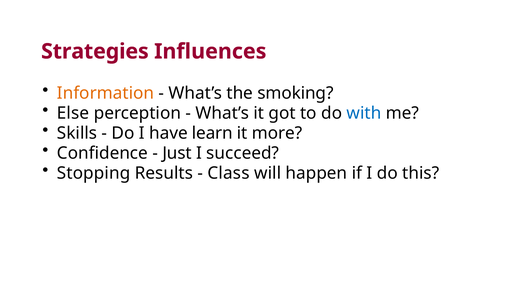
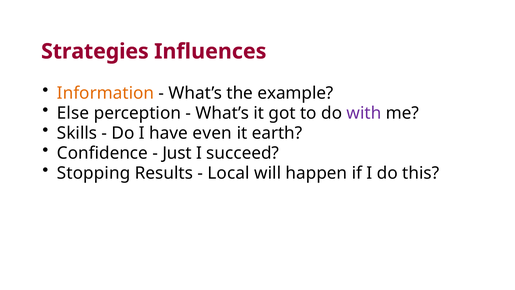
smoking: smoking -> example
with colour: blue -> purple
learn: learn -> even
more: more -> earth
Class: Class -> Local
